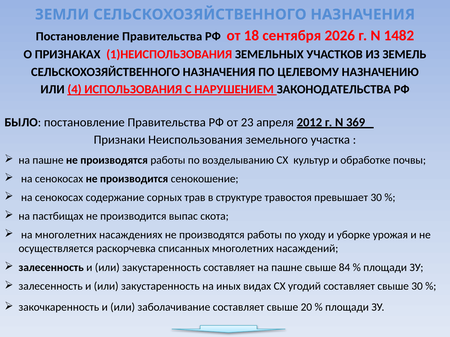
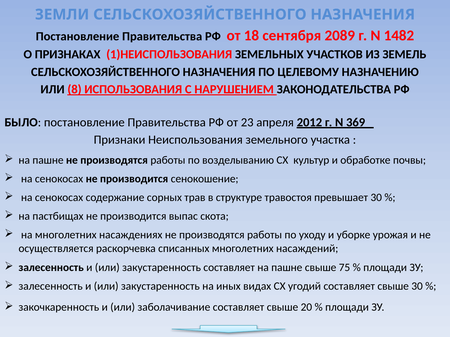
2026: 2026 -> 2089
4: 4 -> 8
84: 84 -> 75
